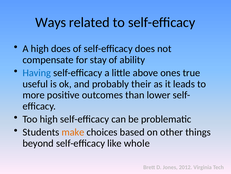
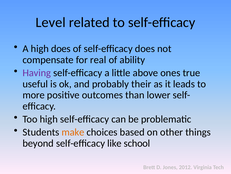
Ways: Ways -> Level
stay: stay -> real
Having colour: blue -> purple
whole: whole -> school
